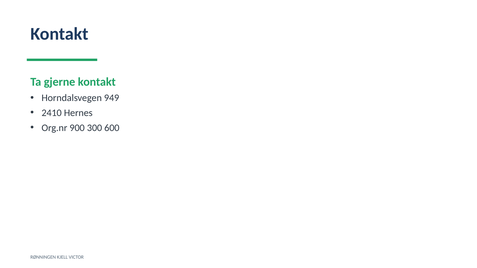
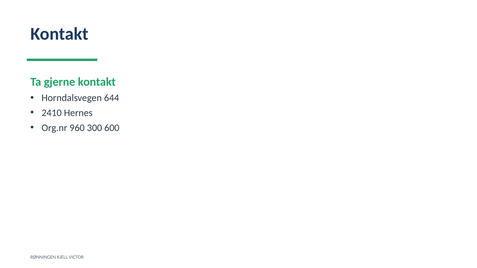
949: 949 -> 644
900: 900 -> 960
